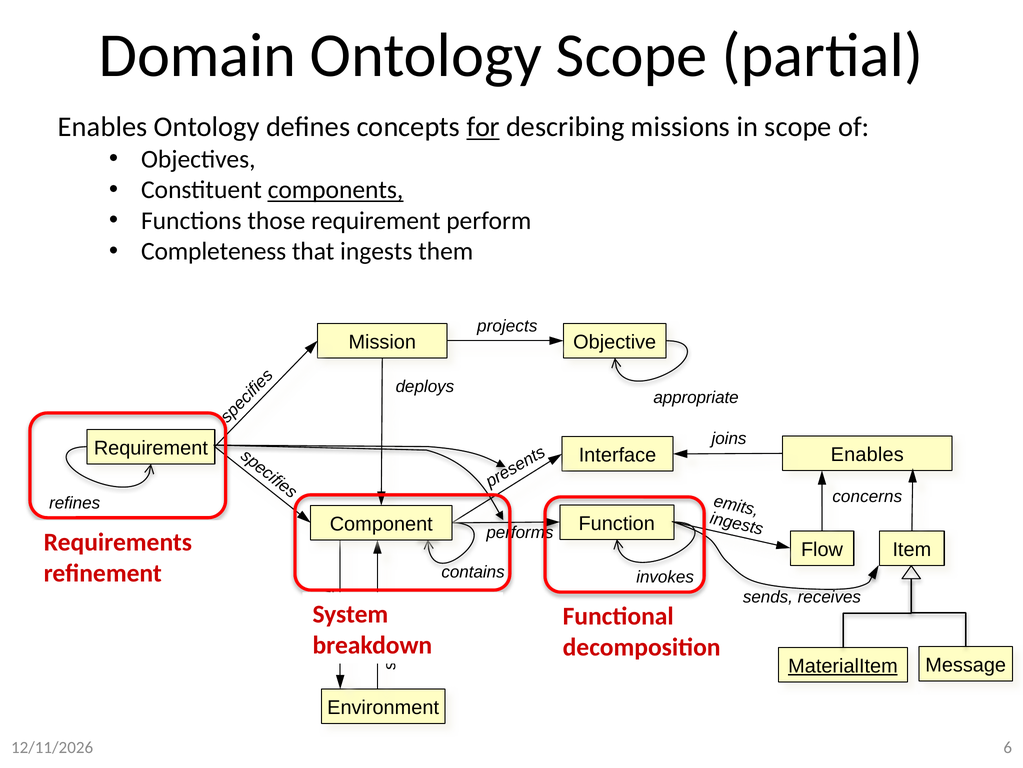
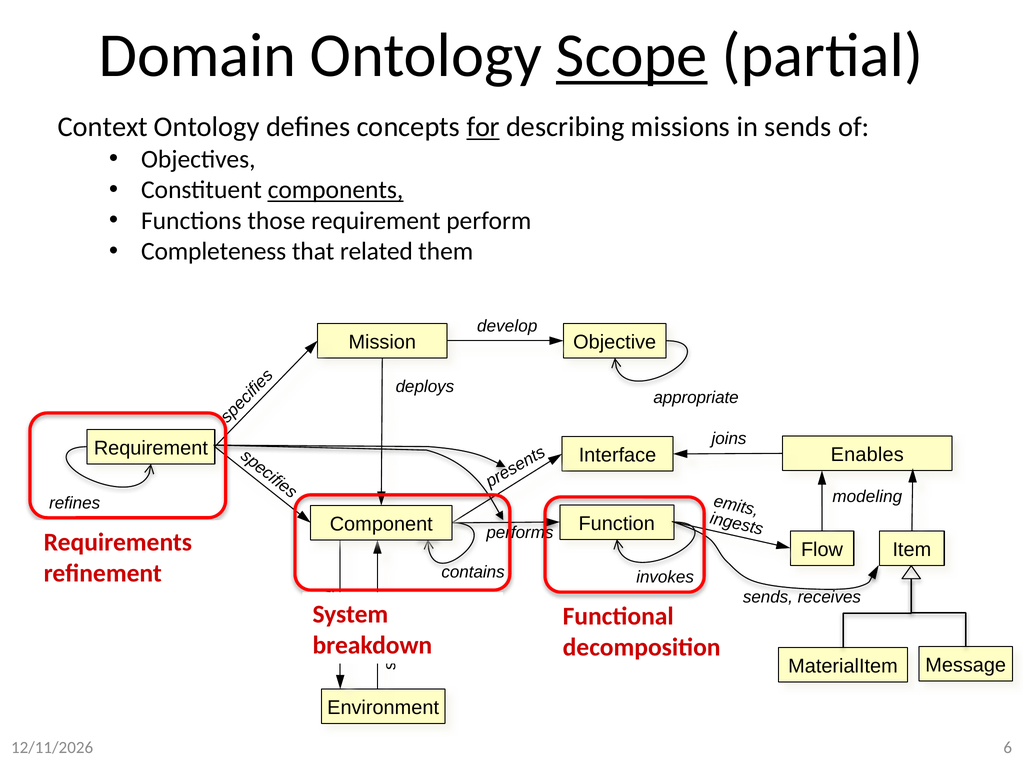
Scope at (632, 56) underline: none -> present
Enables at (103, 127): Enables -> Context
in scope: scope -> sends
that ingests: ingests -> related
projects: projects -> develop
concerns: concerns -> modeling
MaterialItem underline: present -> none
